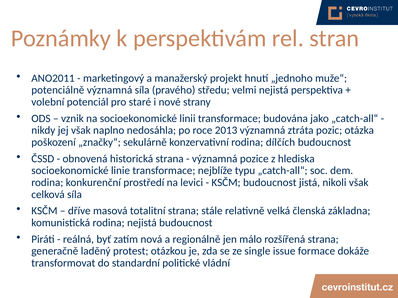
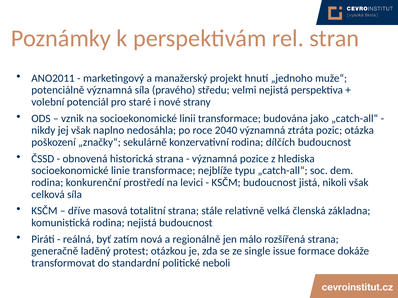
2013: 2013 -> 2040
vládní: vládní -> neboli
